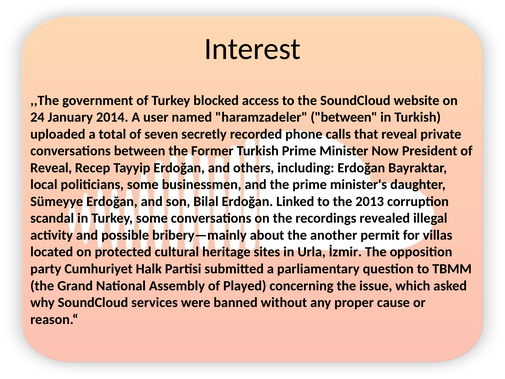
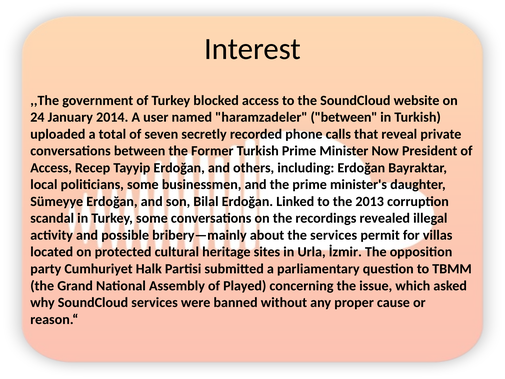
Reveal at (51, 168): Reveal -> Access
the another: another -> services
